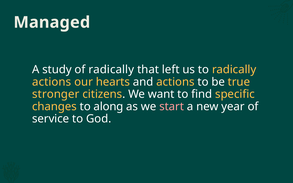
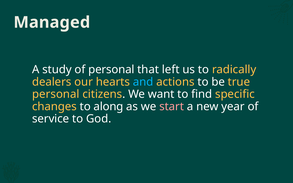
of radically: radically -> personal
actions at (52, 82): actions -> dealers
and colour: white -> light blue
stronger at (56, 94): stronger -> personal
